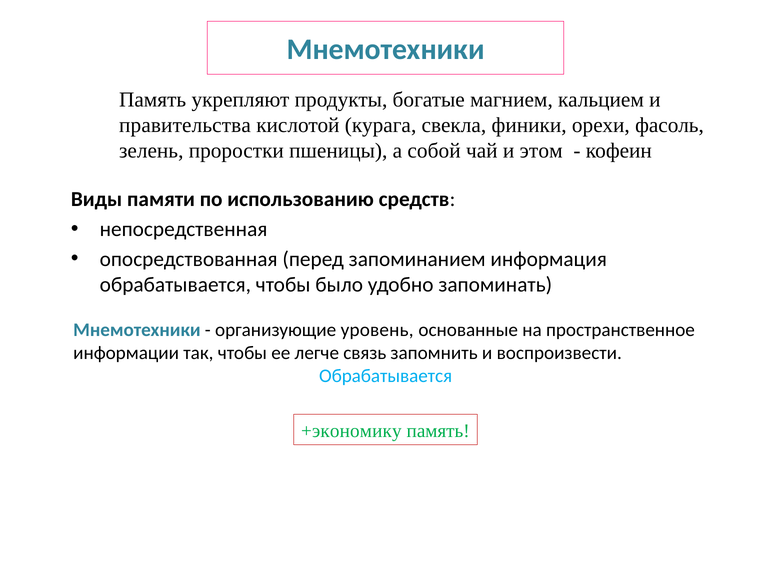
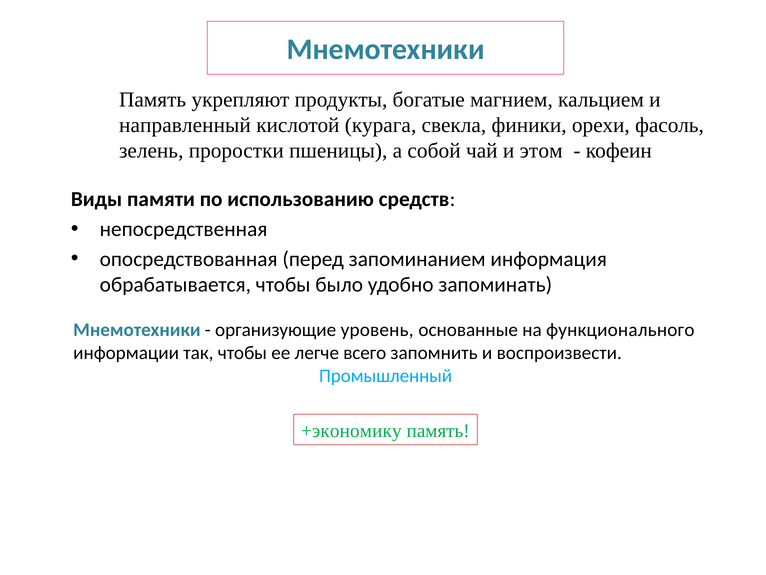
правительства: правительства -> направленный
пространственное: пространственное -> функционального
связь: связь -> всего
Обрабатывается at (386, 375): Обрабатывается -> Промышленный
